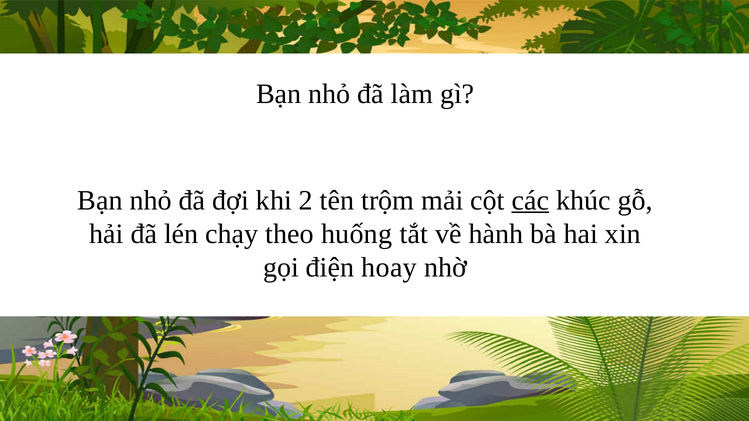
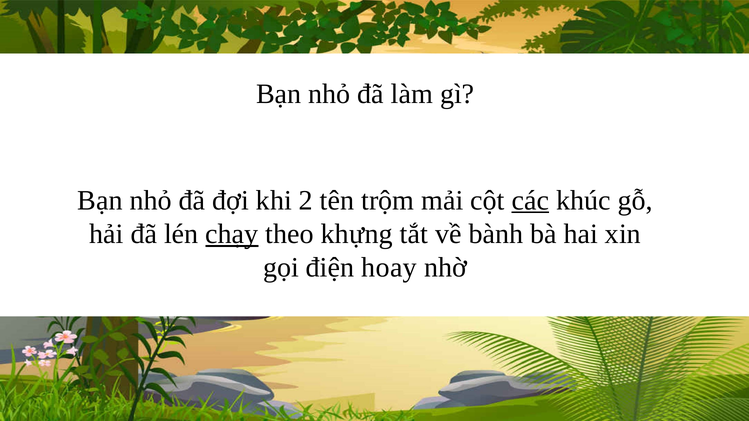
chạy underline: none -> present
huống: huống -> khựng
hành: hành -> bành
